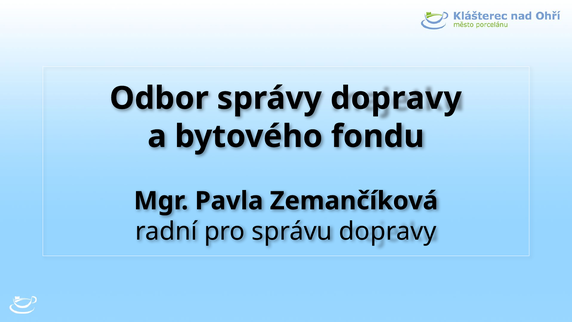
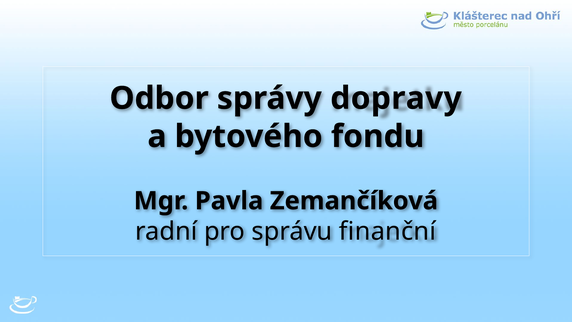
správu dopravy: dopravy -> finanční
